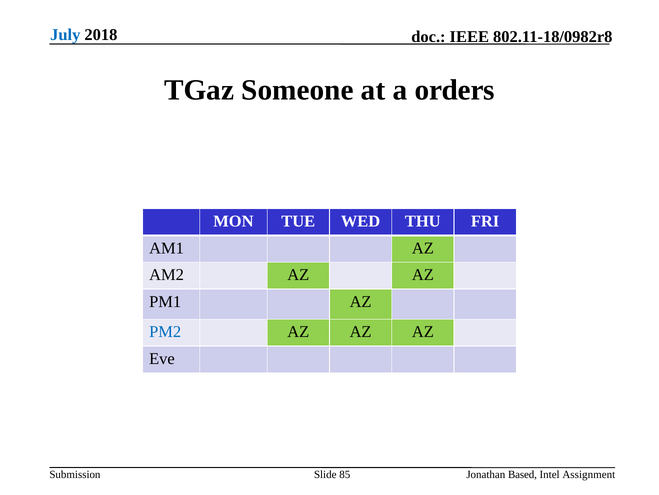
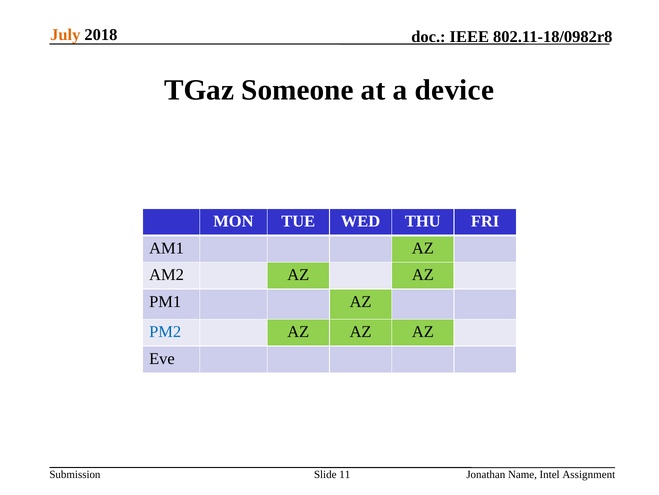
July colour: blue -> orange
orders: orders -> device
85: 85 -> 11
Based: Based -> Name
